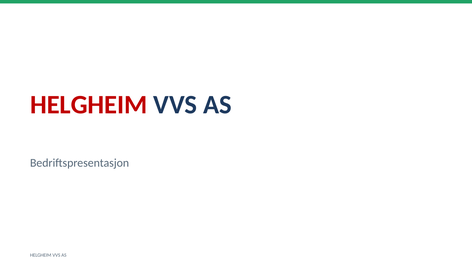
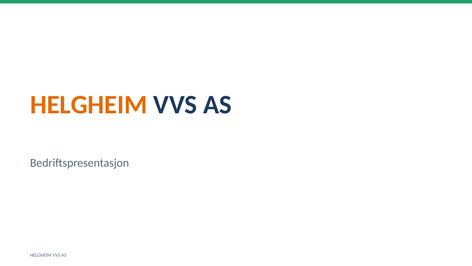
HELGHEIM at (89, 105) colour: red -> orange
